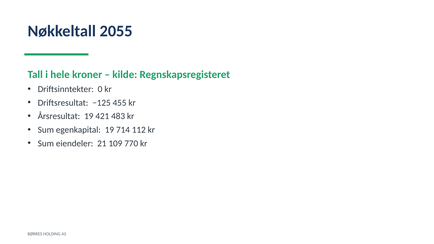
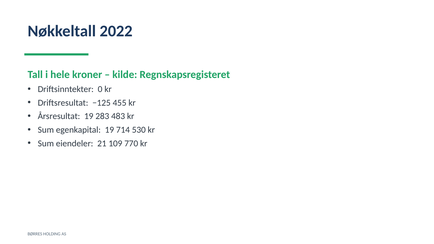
2055: 2055 -> 2022
421: 421 -> 283
112: 112 -> 530
